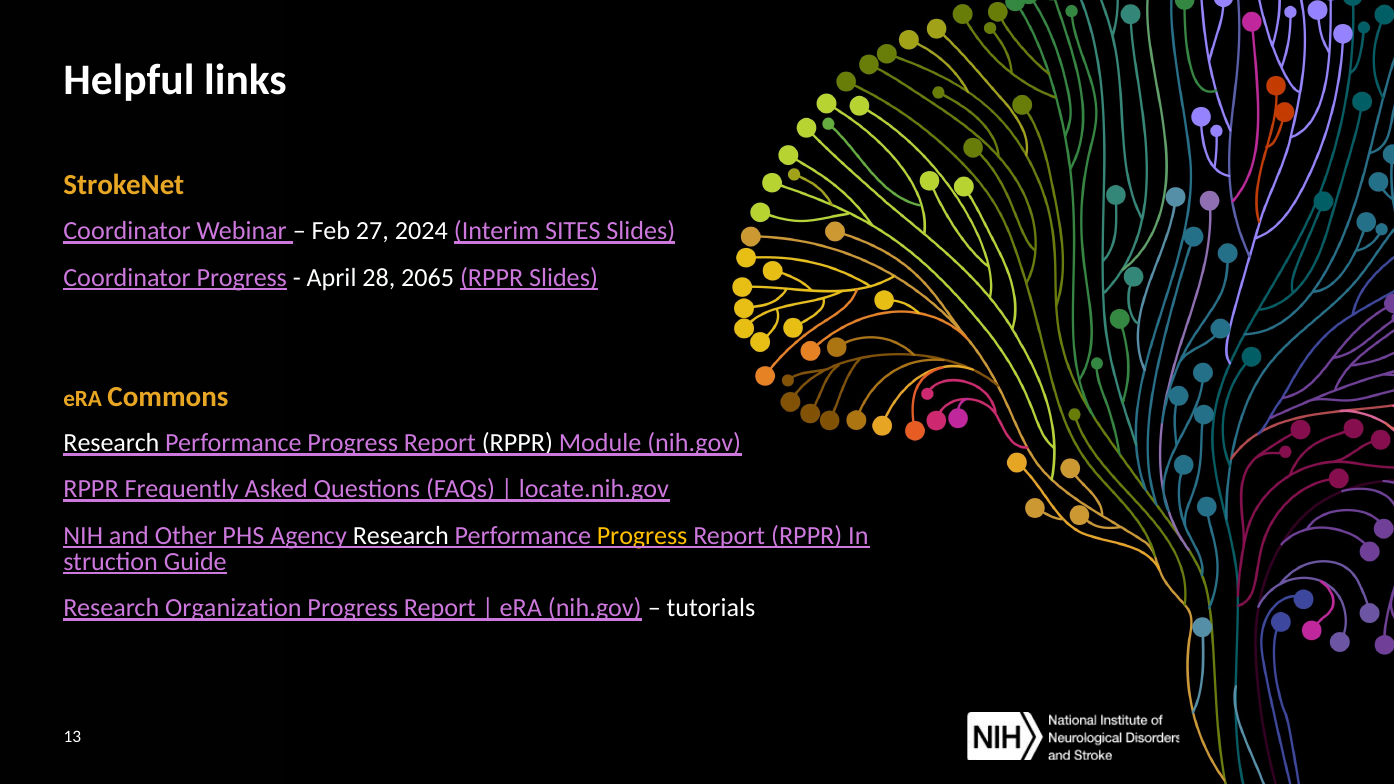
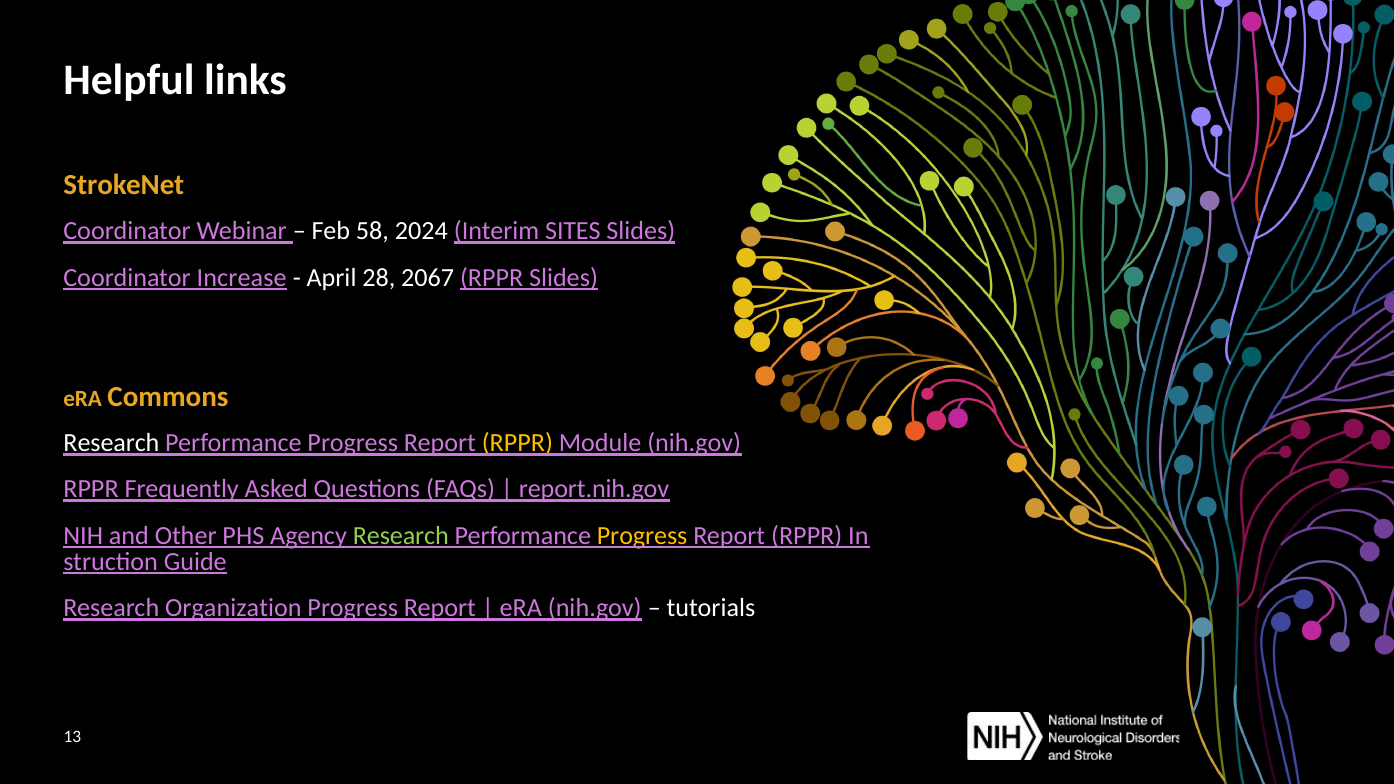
27: 27 -> 58
Coordinator Progress: Progress -> Increase
2065: 2065 -> 2067
RPPR at (517, 443) colour: white -> yellow
locate.nih.gov: locate.nih.gov -> report.nih.gov
Research at (401, 536) colour: white -> light green
